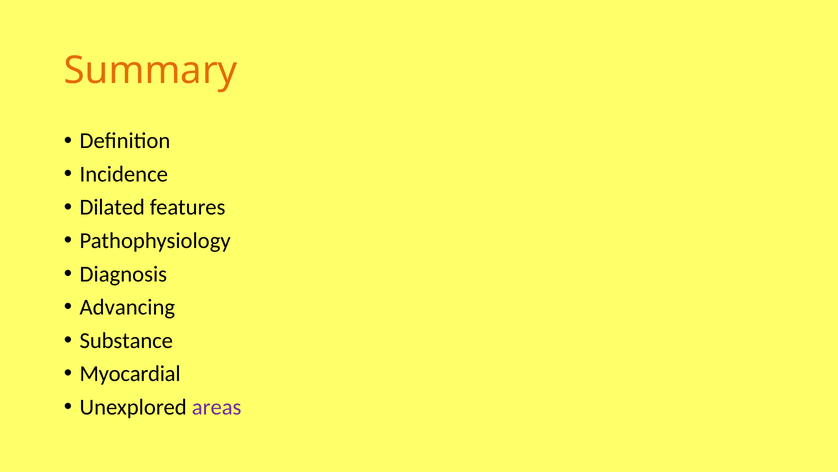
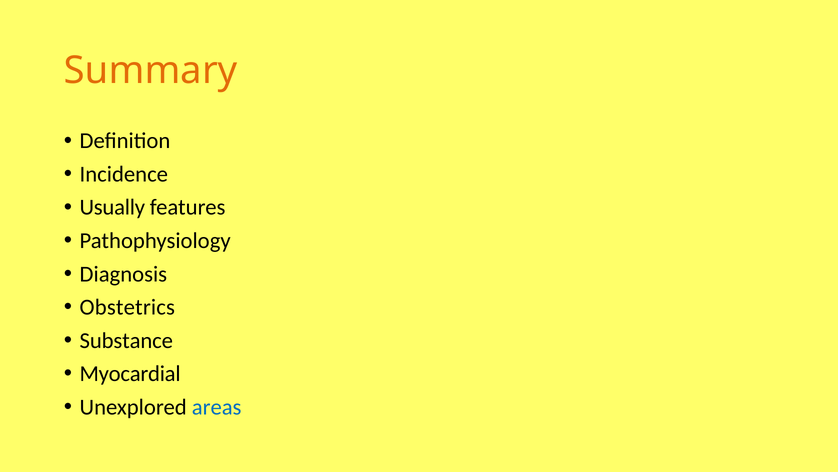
Dilated: Dilated -> Usually
Advancing: Advancing -> Obstetrics
areas colour: purple -> blue
